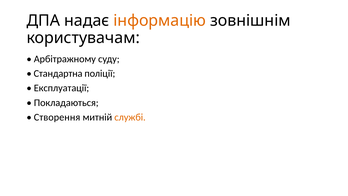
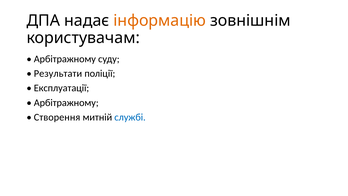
Стандартна: Стандартна -> Результати
Покладаються at (66, 103): Покладаються -> Арбітражному
службі colour: orange -> blue
